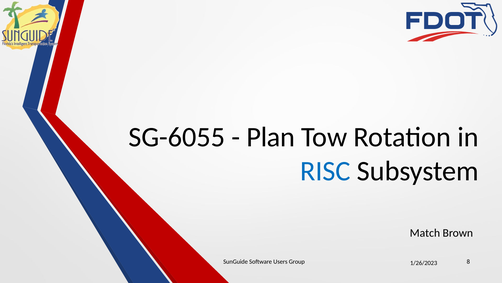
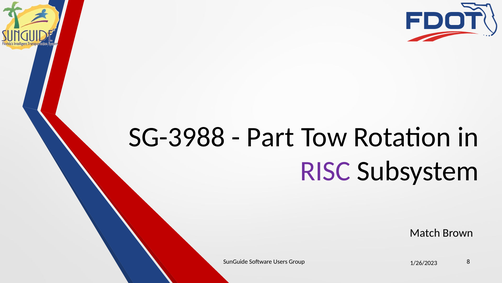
SG-6055: SG-6055 -> SG-3988
Plan: Plan -> Part
RISC colour: blue -> purple
